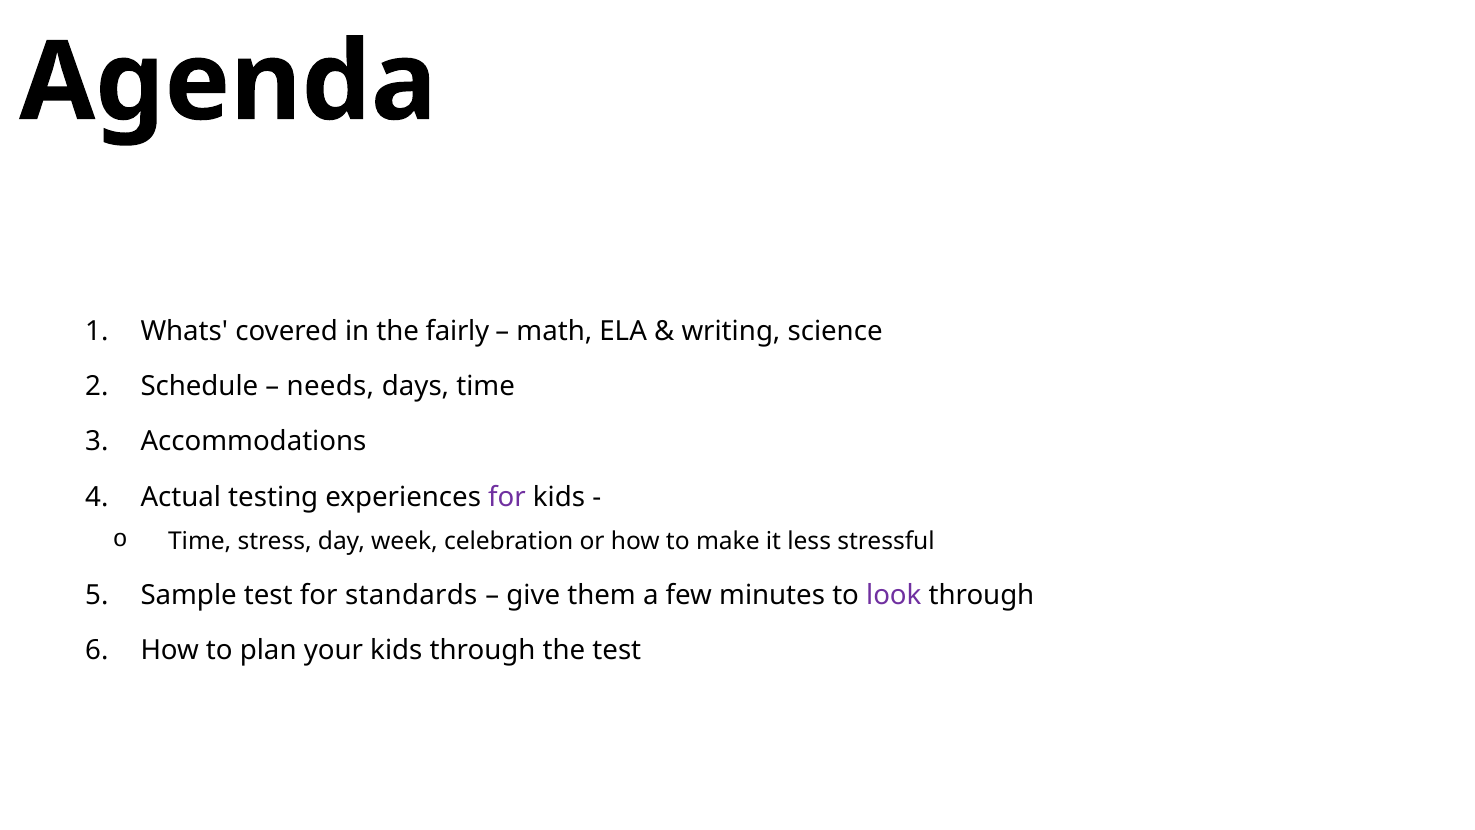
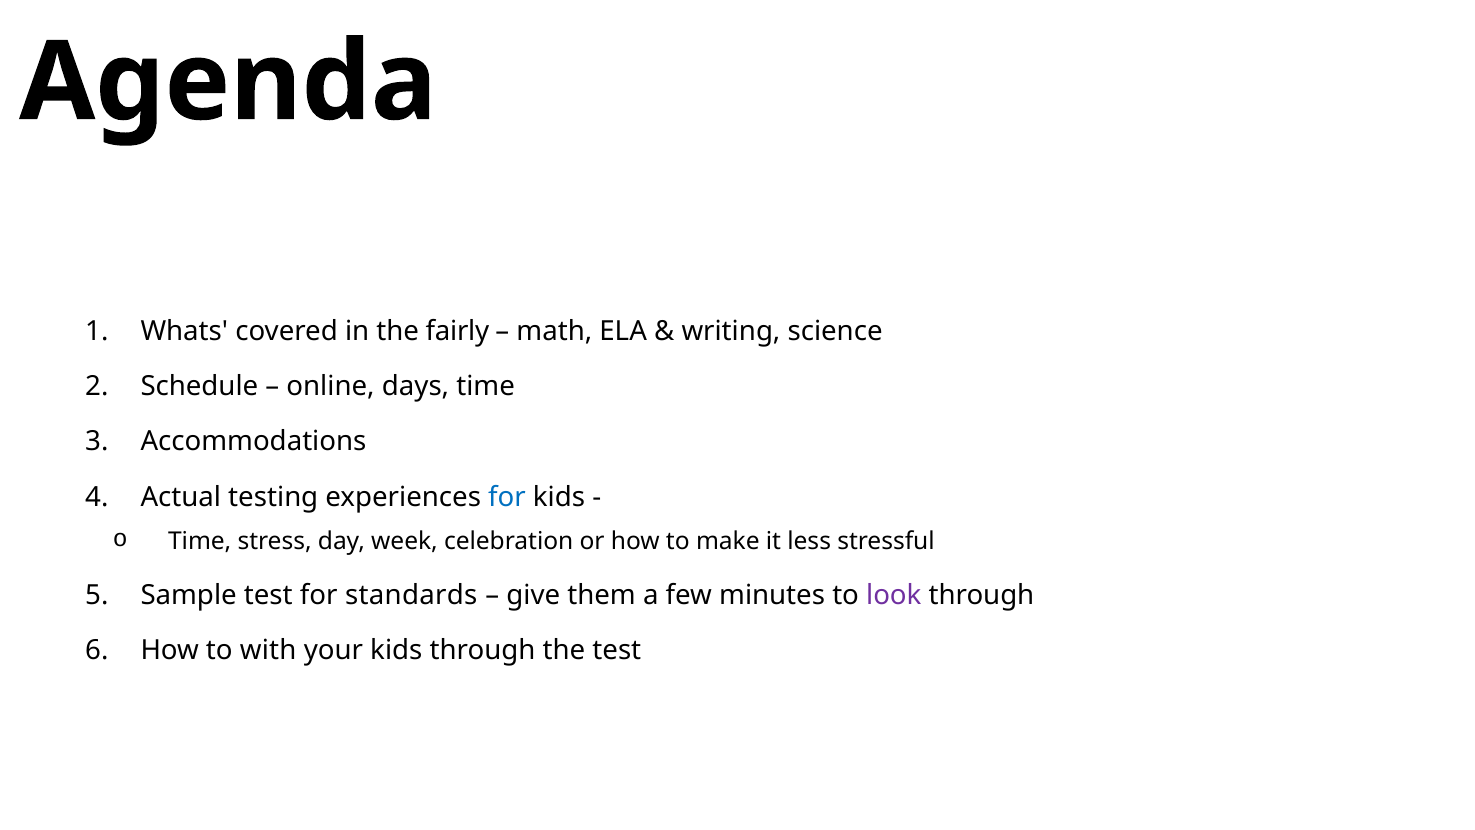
needs: needs -> online
for at (507, 497) colour: purple -> blue
plan: plan -> with
